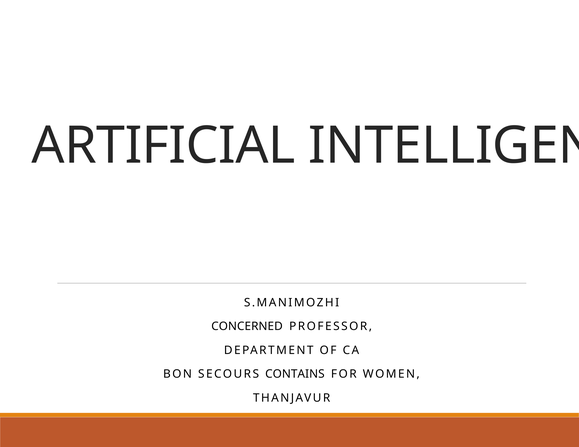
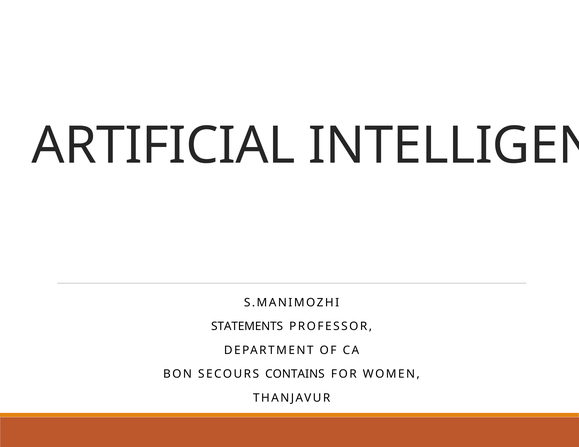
CONCERNED: CONCERNED -> STATEMENTS
